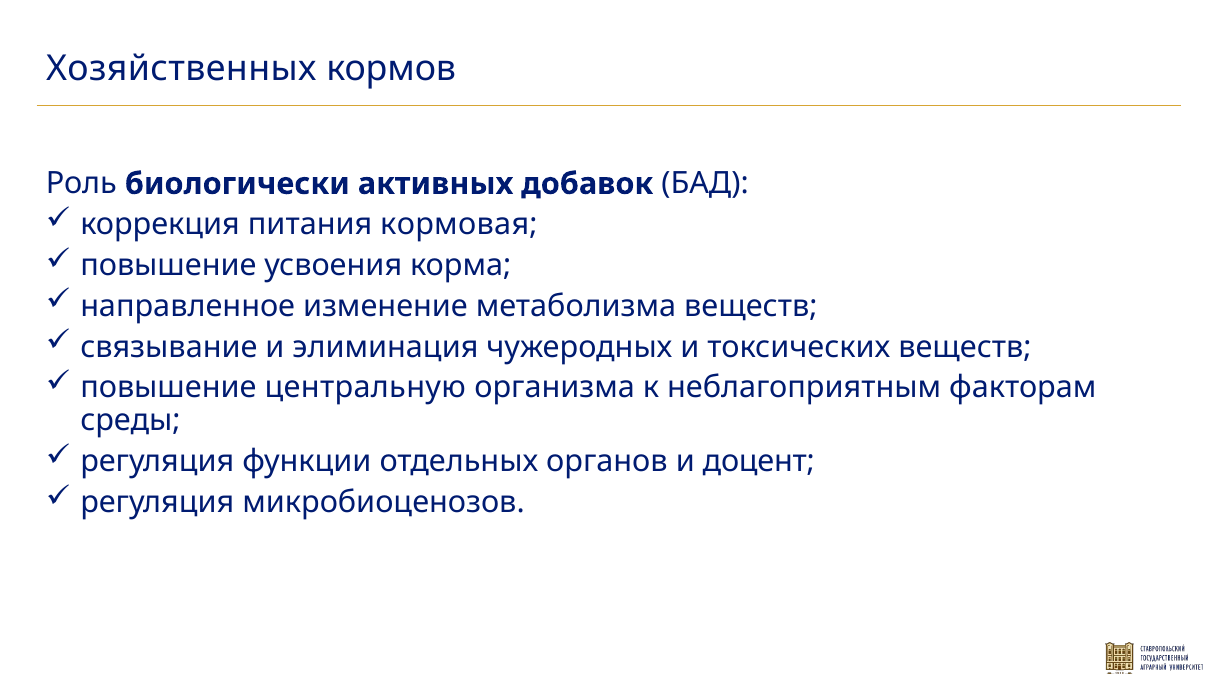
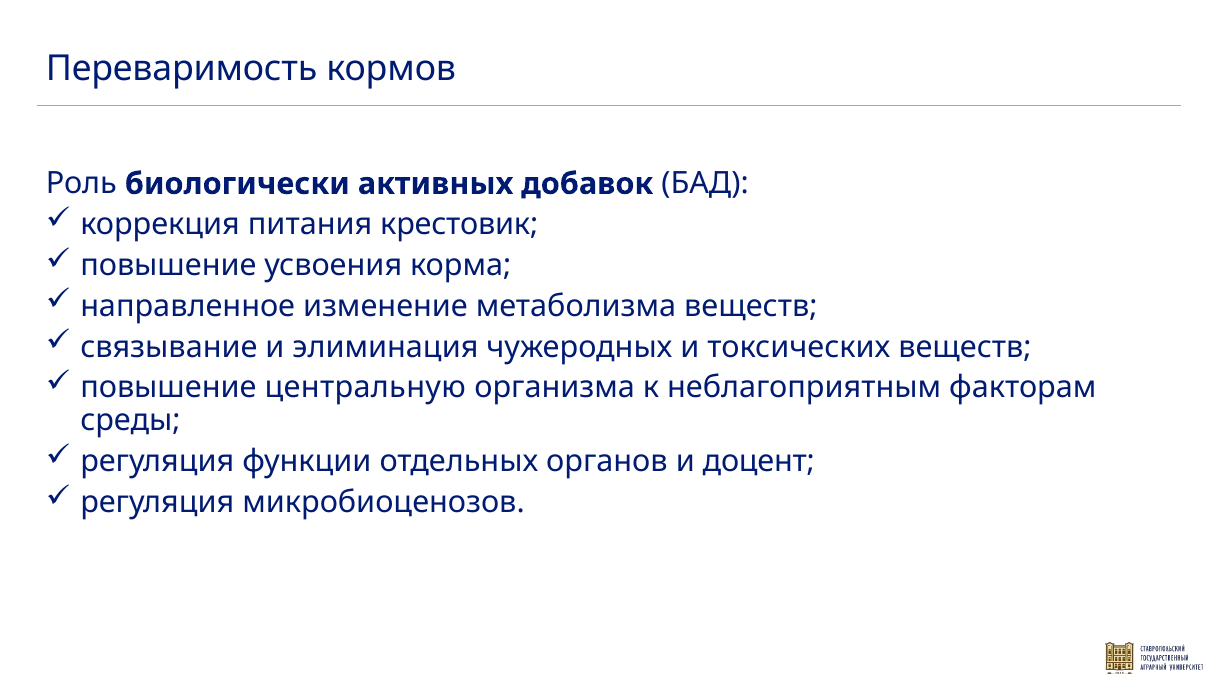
Хозяйственных: Хозяйственных -> Переваримость
кормовая: кормовая -> крестовик
